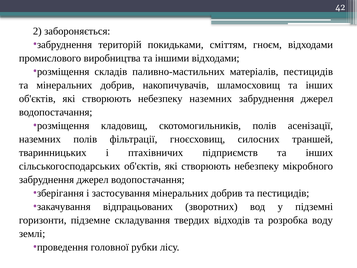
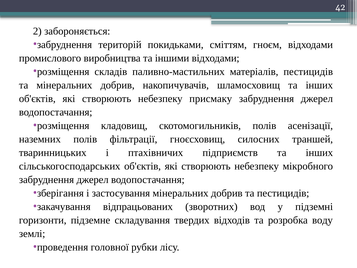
небезпеку наземних: наземних -> присмаку
